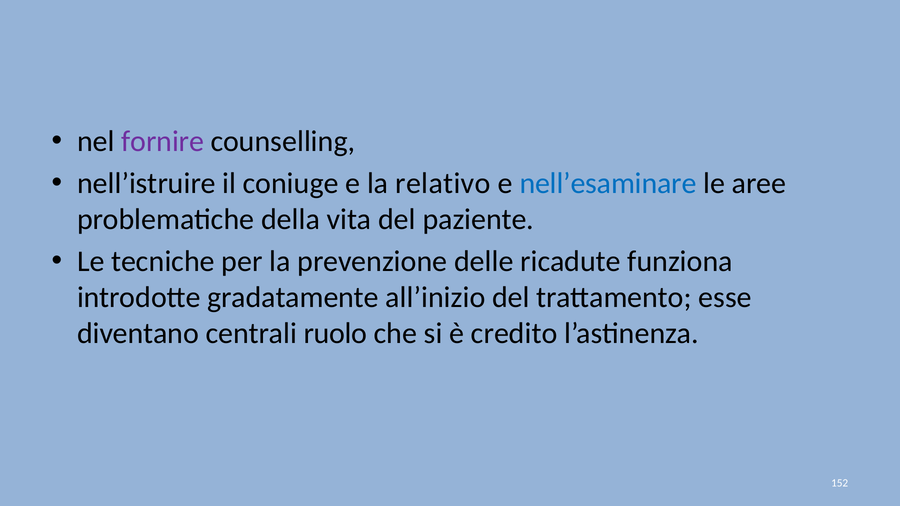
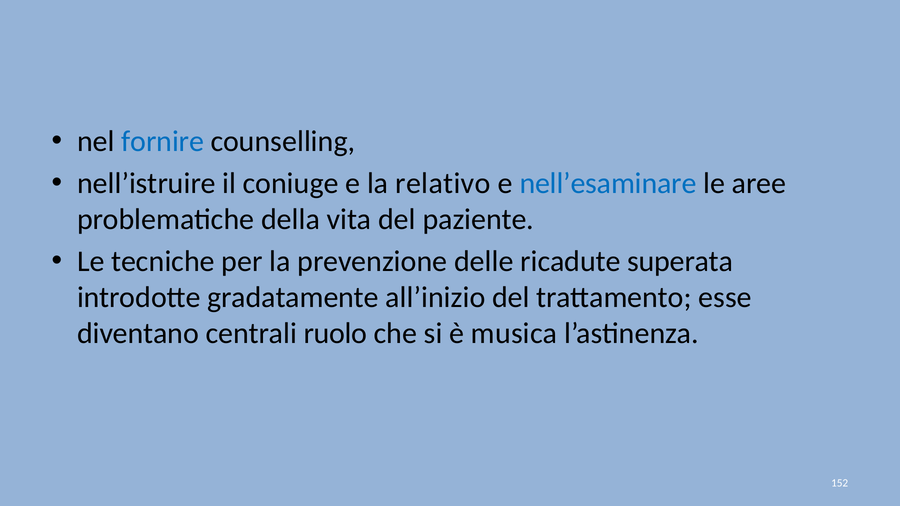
fornire colour: purple -> blue
funziona: funziona -> superata
credito: credito -> musica
